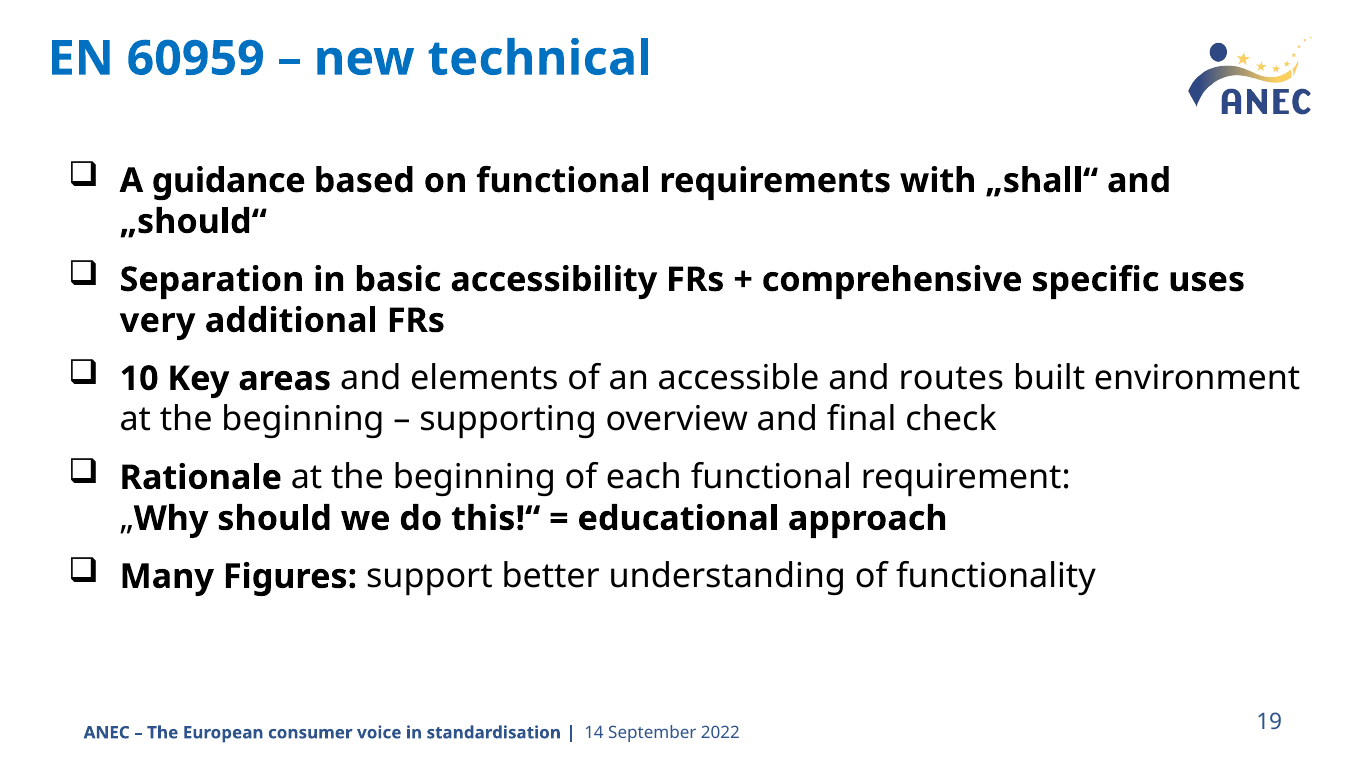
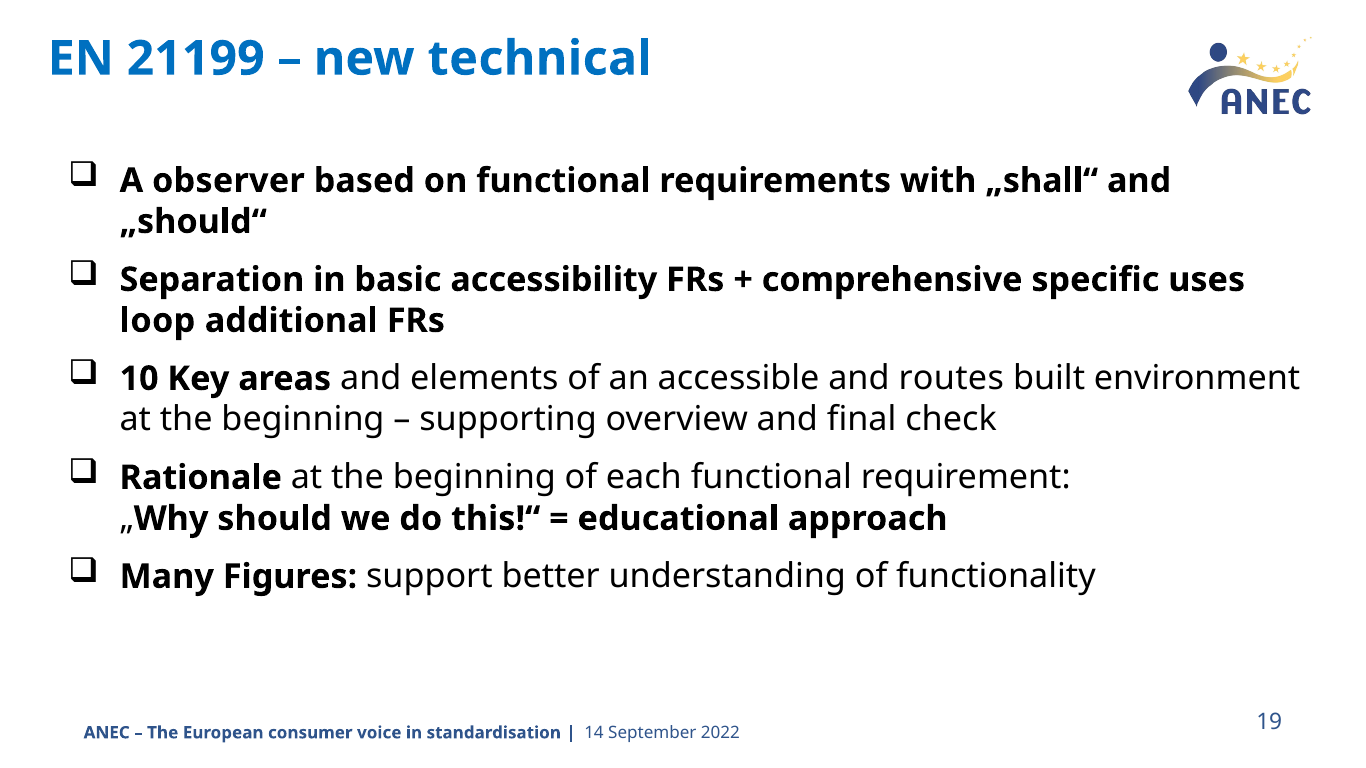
60959: 60959 -> 21199
guidance: guidance -> observer
very: very -> loop
